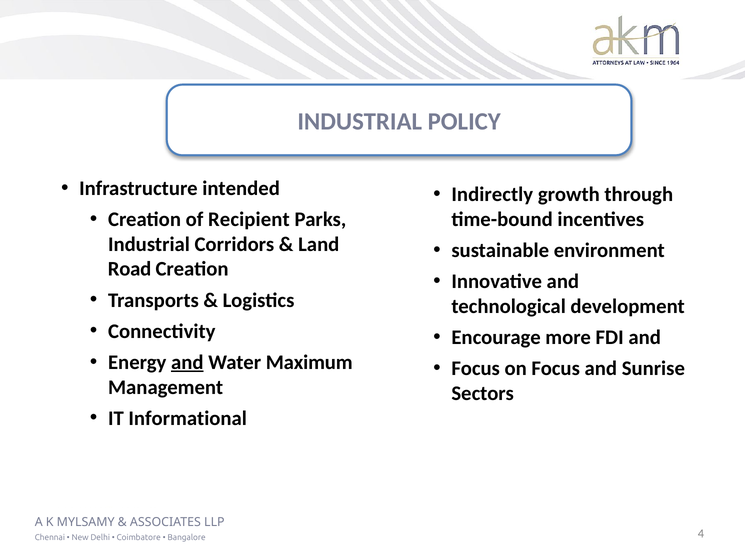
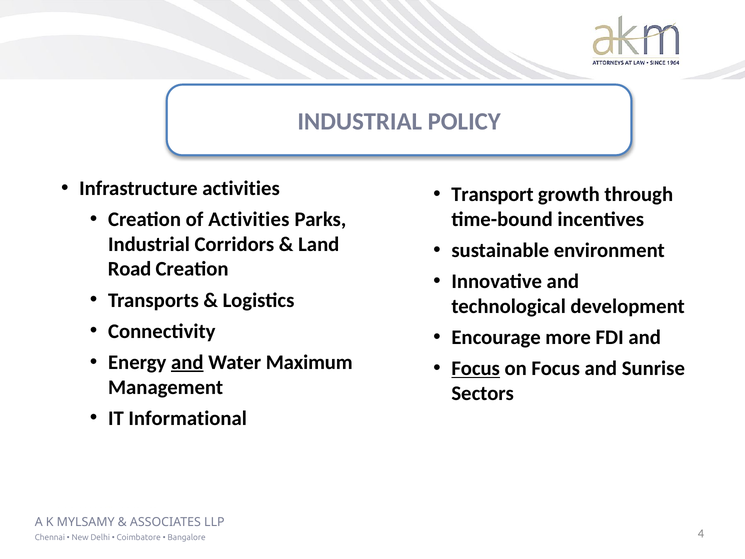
Infrastructure intended: intended -> activities
Indirectly: Indirectly -> Transport
of Recipient: Recipient -> Activities
Focus at (476, 368) underline: none -> present
